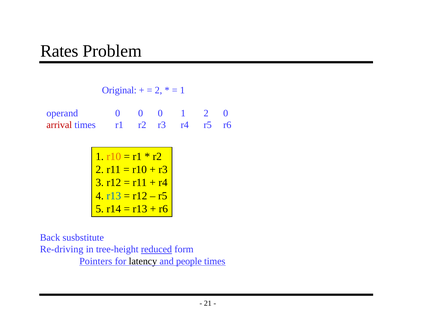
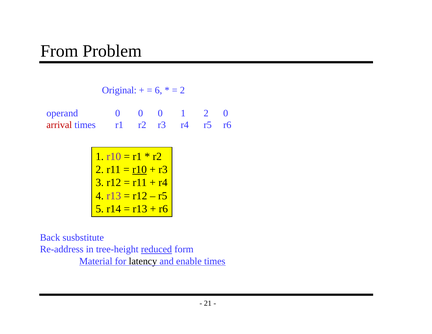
Rates: Rates -> From
2 at (158, 90): 2 -> 6
1 at (182, 90): 1 -> 2
r10 at (114, 156) colour: orange -> purple
r10 at (140, 169) underline: none -> present
r13 at (114, 196) colour: blue -> purple
Re-driving: Re-driving -> Re-address
Pointers: Pointers -> Material
people: people -> enable
